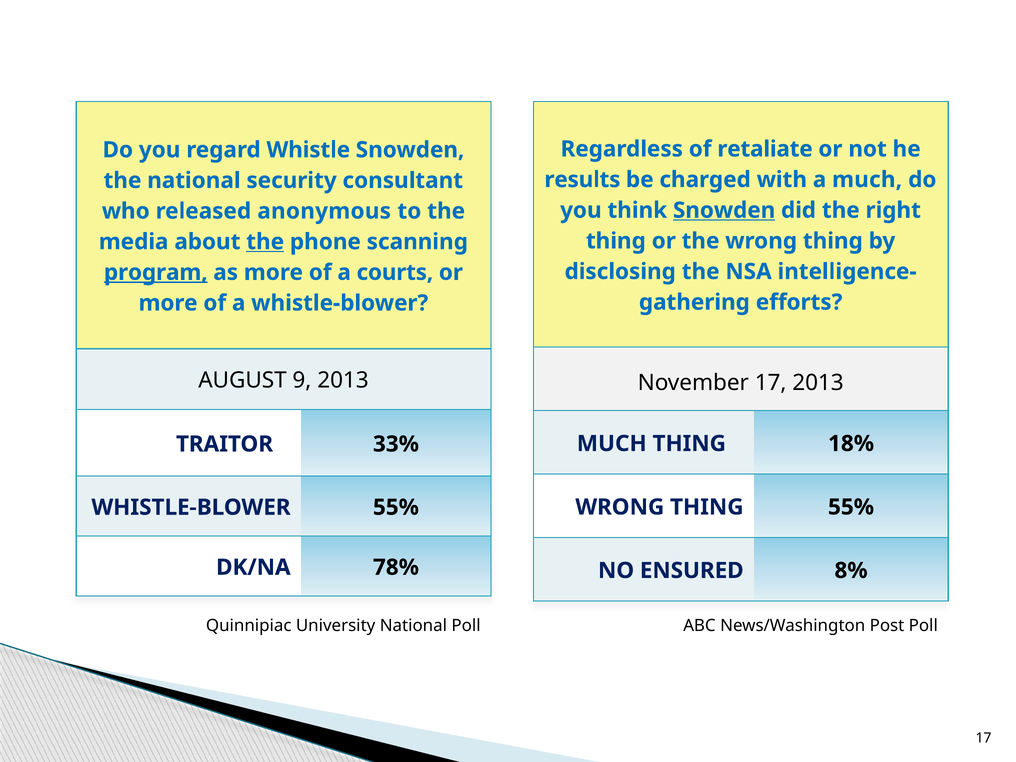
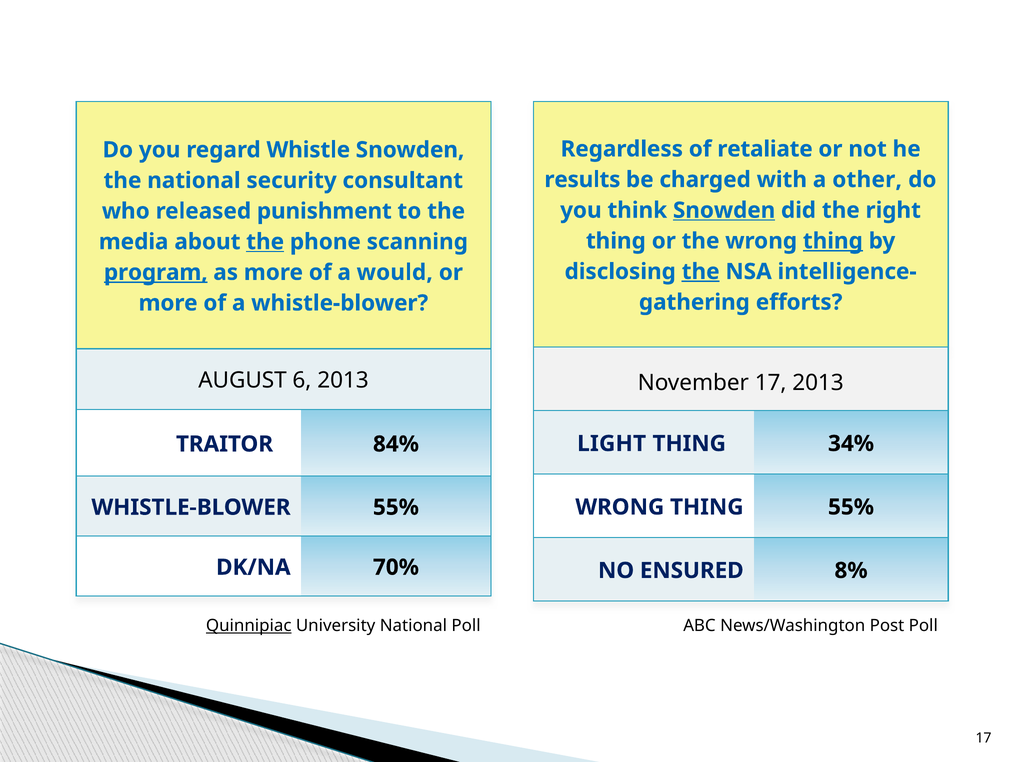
a much: much -> other
anonymous: anonymous -> punishment
thing at (833, 241) underline: none -> present
the at (701, 272) underline: none -> present
courts: courts -> would
9: 9 -> 6
MUCH at (612, 444): MUCH -> LIGHT
18%: 18% -> 34%
33%: 33% -> 84%
78%: 78% -> 70%
Quinnipiac underline: none -> present
